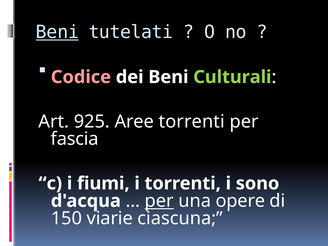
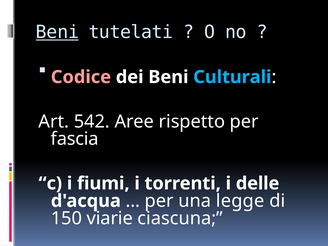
Culturali colour: light green -> light blue
925: 925 -> 542
Aree torrenti: torrenti -> rispetto
sono: sono -> delle
per at (159, 201) underline: present -> none
opere: opere -> legge
